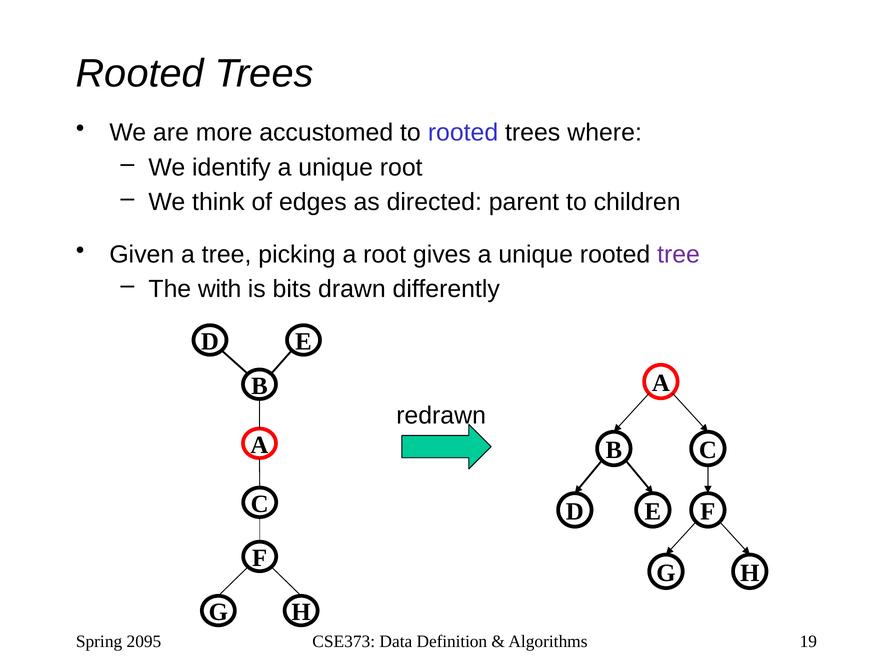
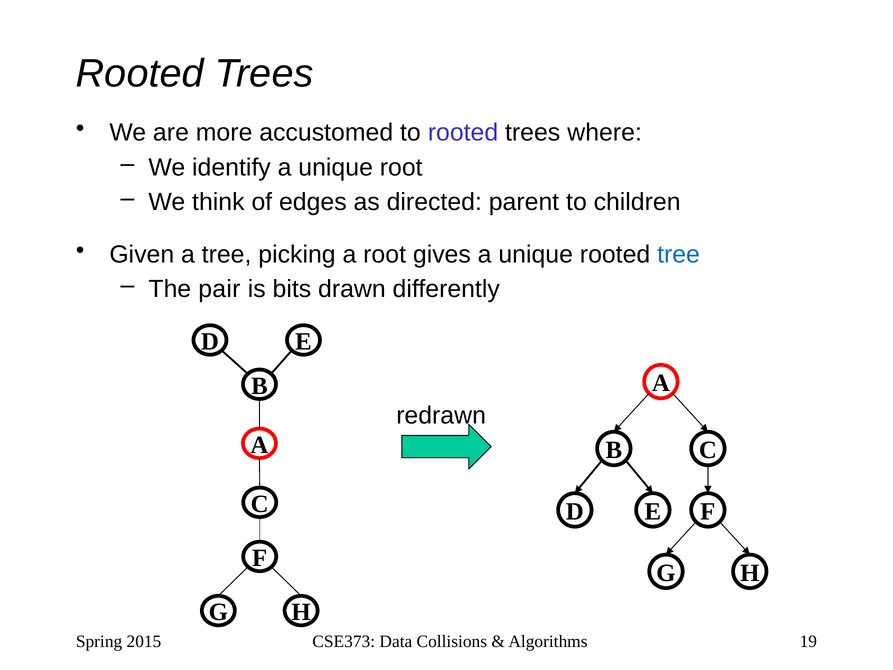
tree at (679, 254) colour: purple -> blue
with: with -> pair
2095: 2095 -> 2015
Definition: Definition -> Collisions
